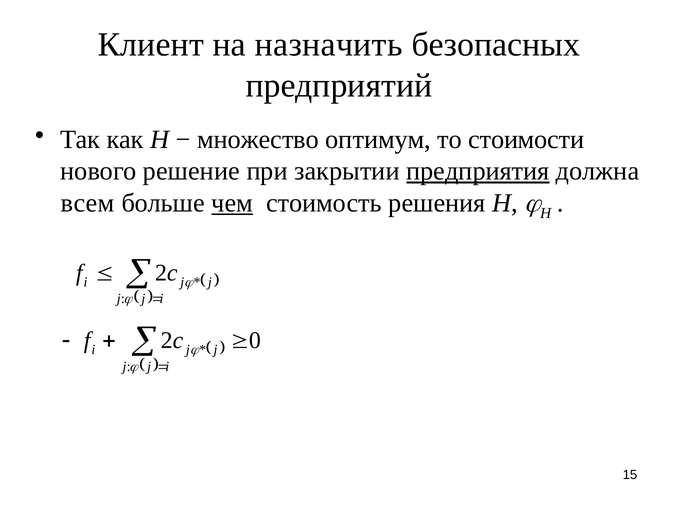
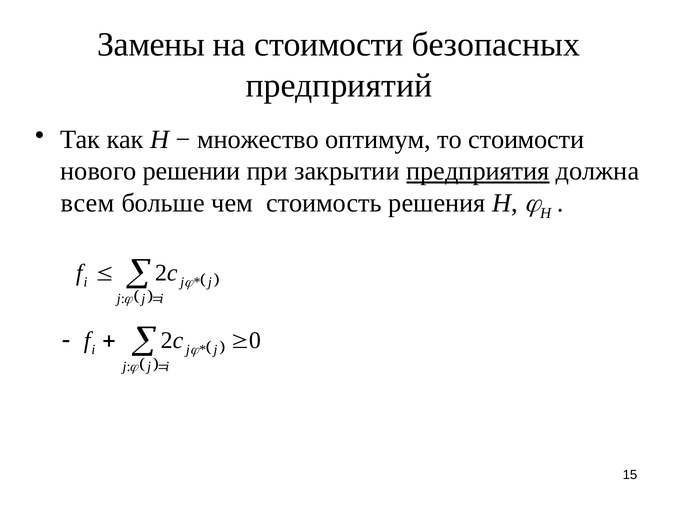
Клиент: Клиент -> Замены
на назначить: назначить -> стоимости
решение: решение -> решении
чем underline: present -> none
